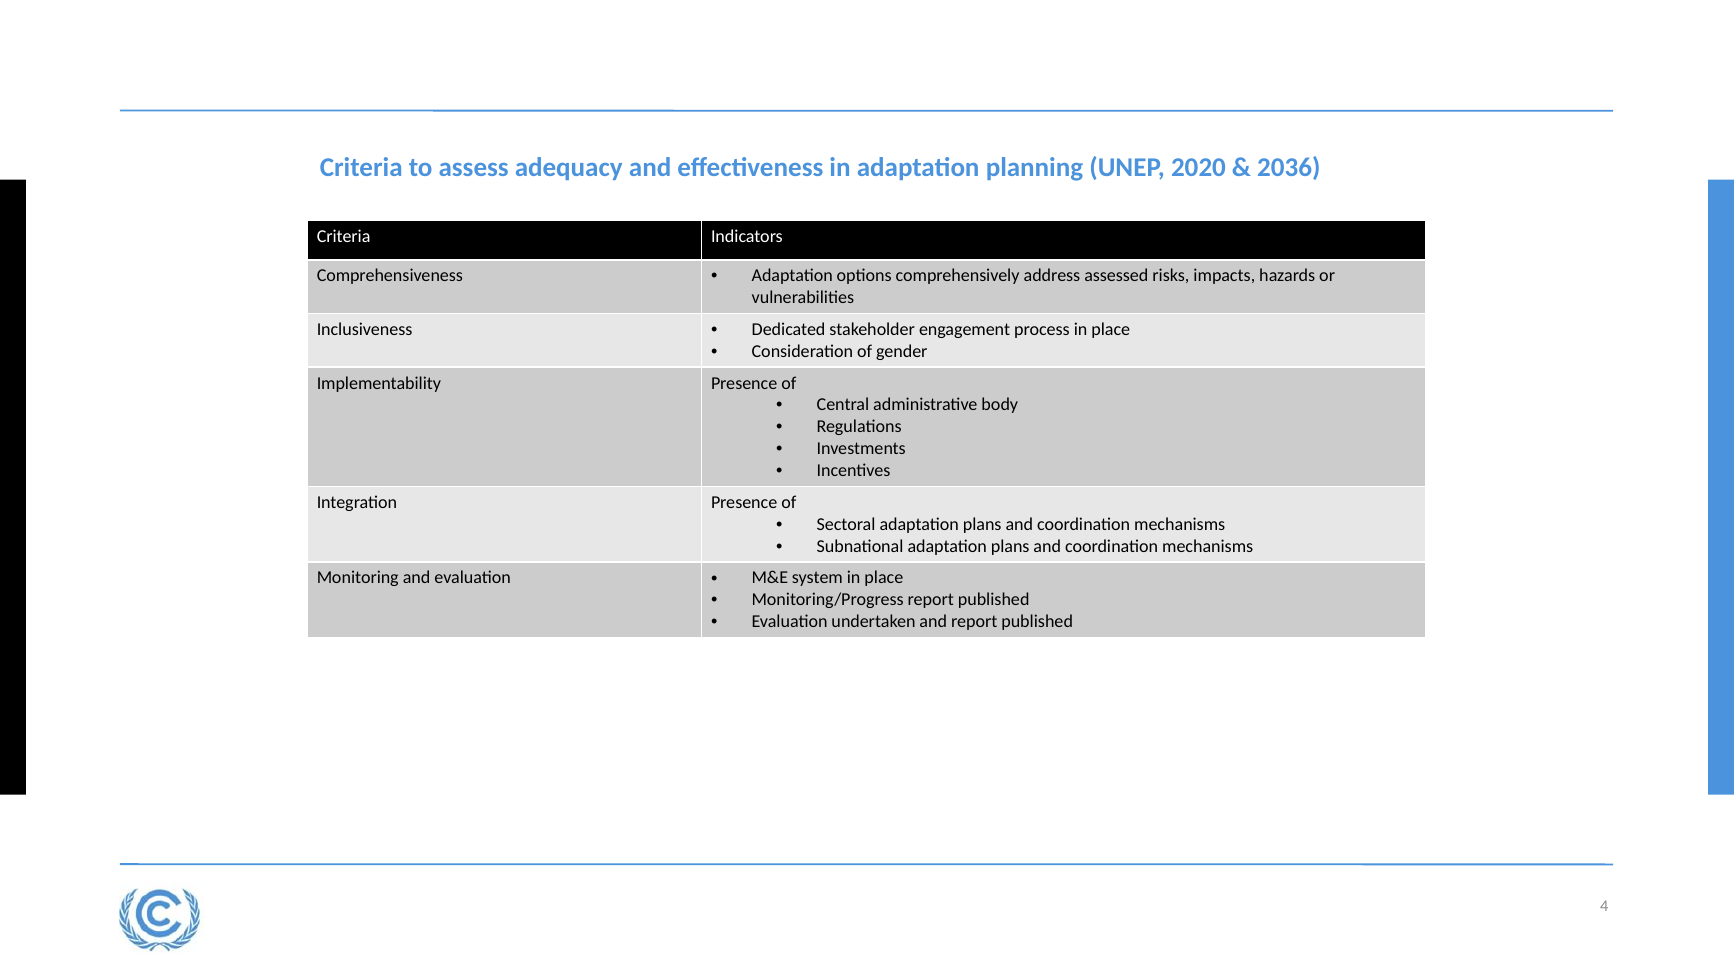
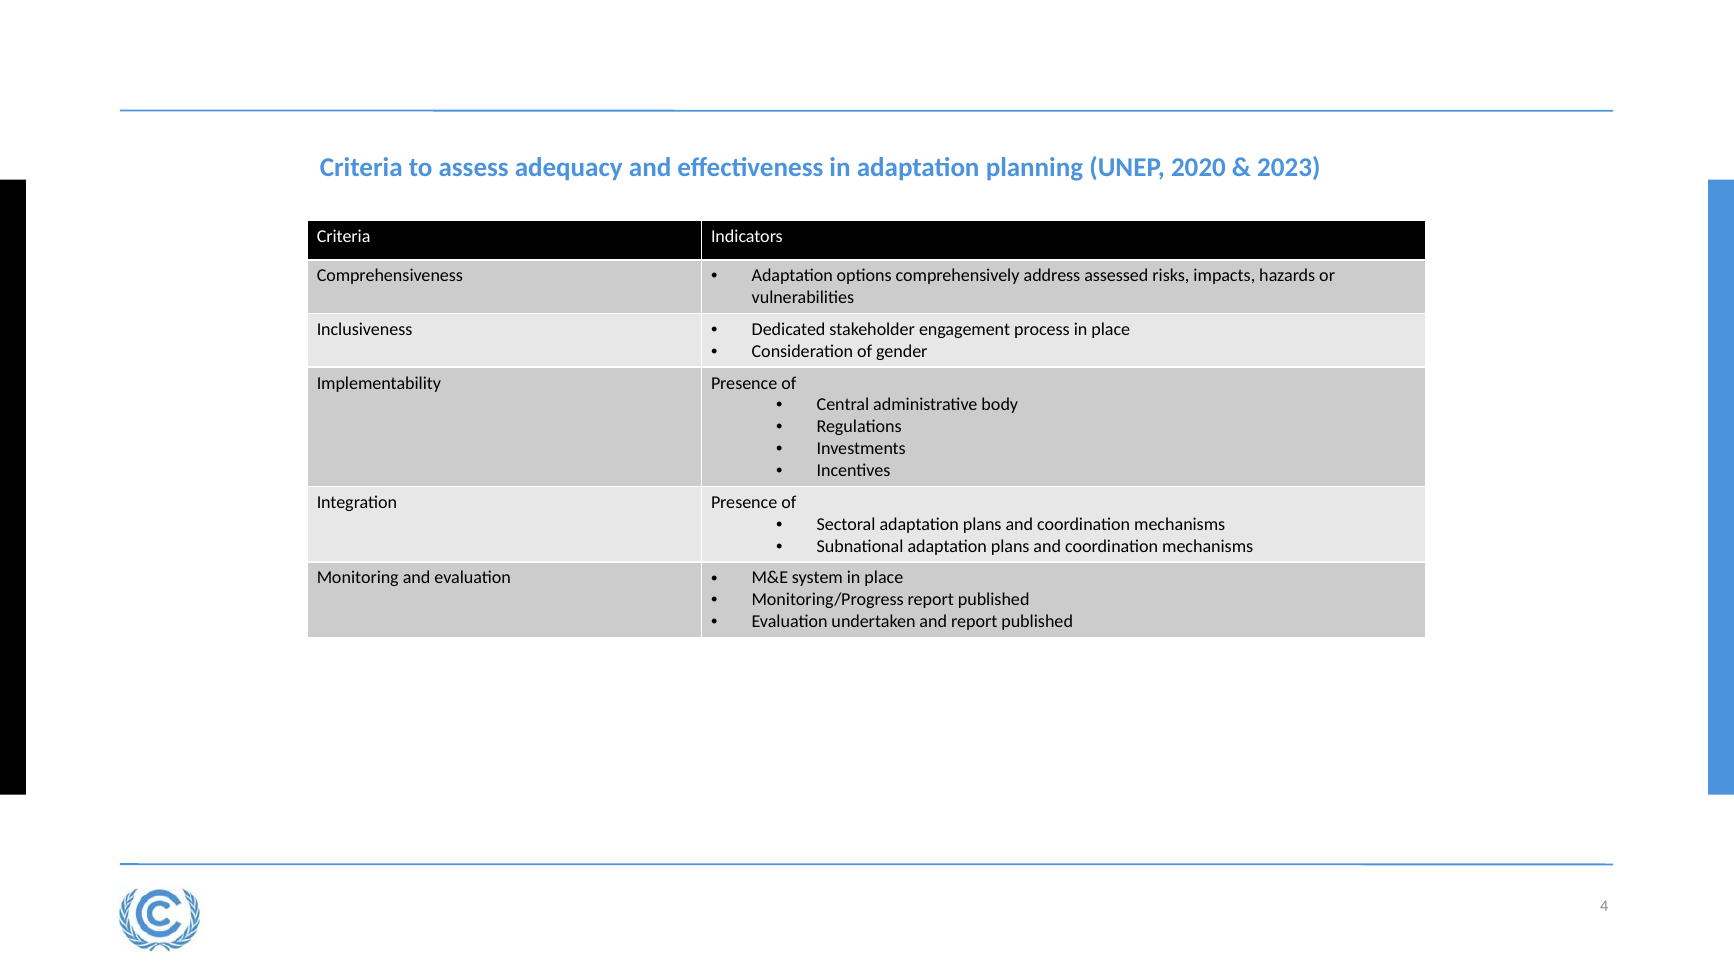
2036: 2036 -> 2023
